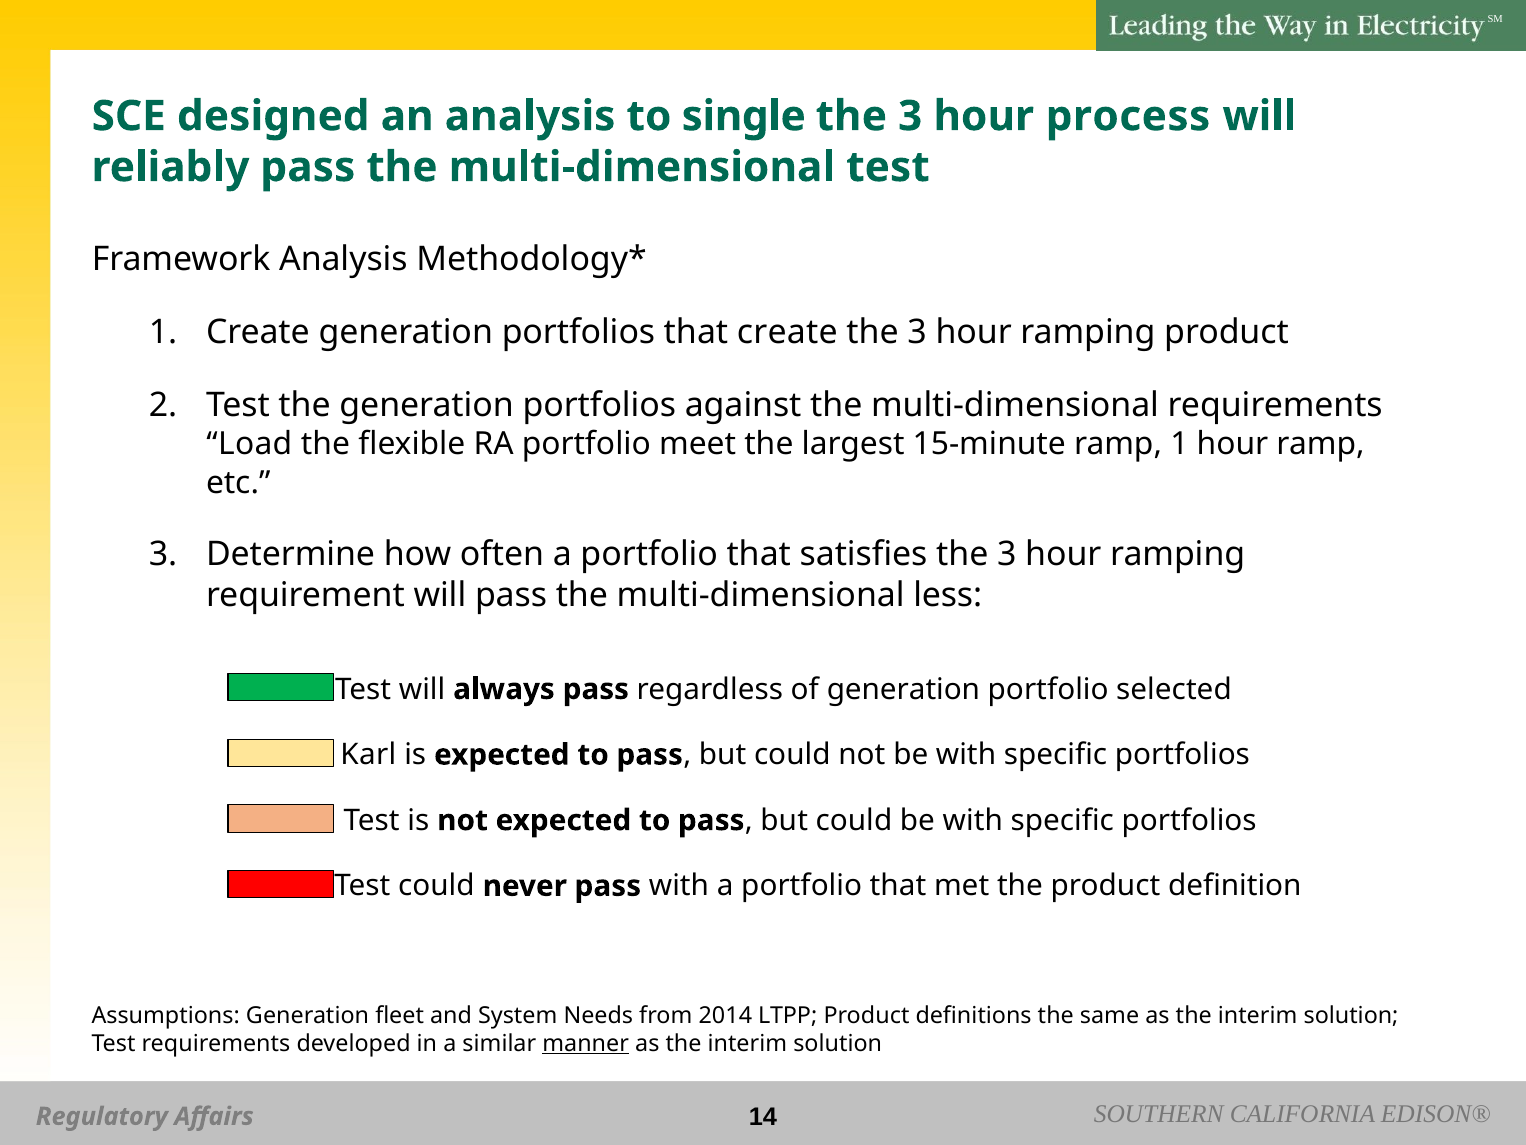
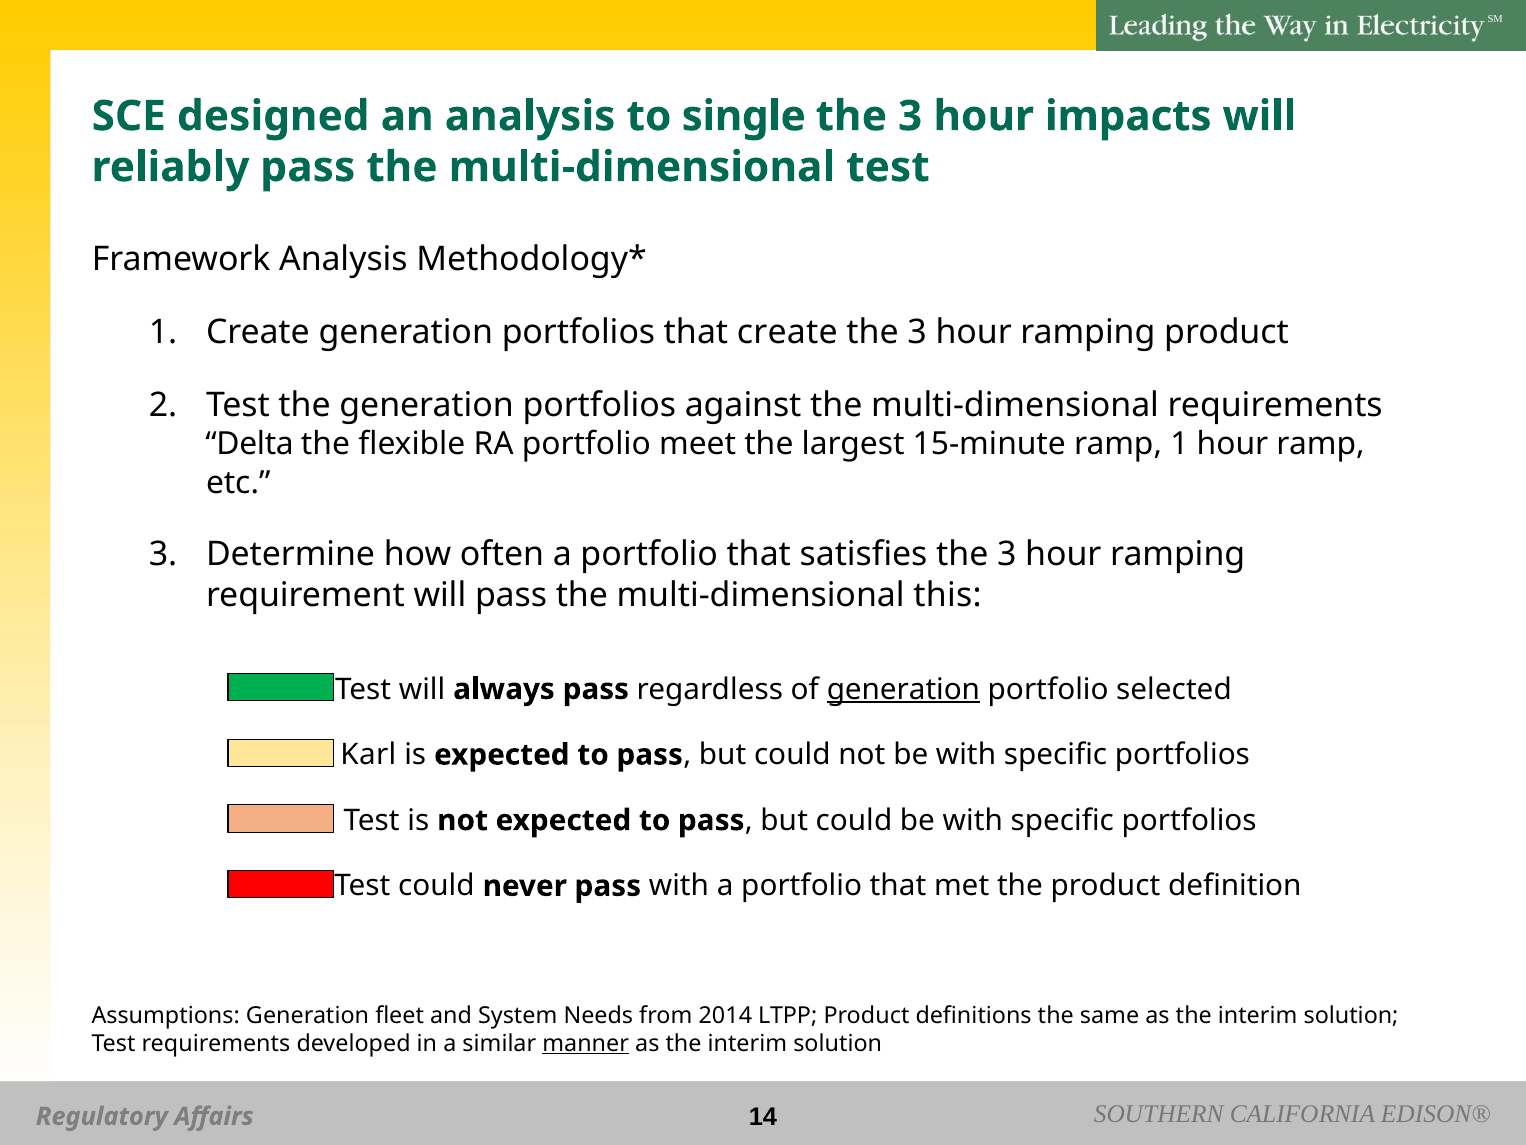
process: process -> impacts
Load: Load -> Delta
less: less -> this
generation at (903, 689) underline: none -> present
